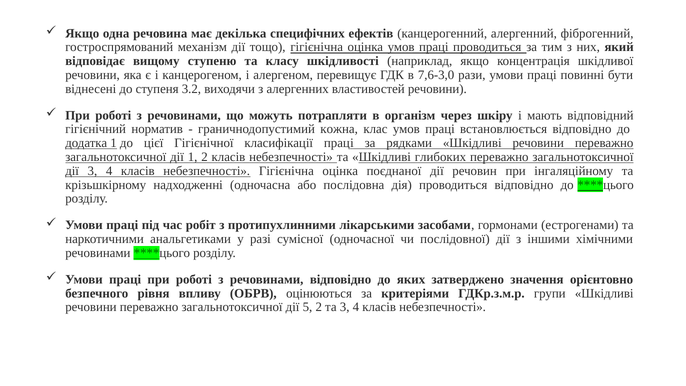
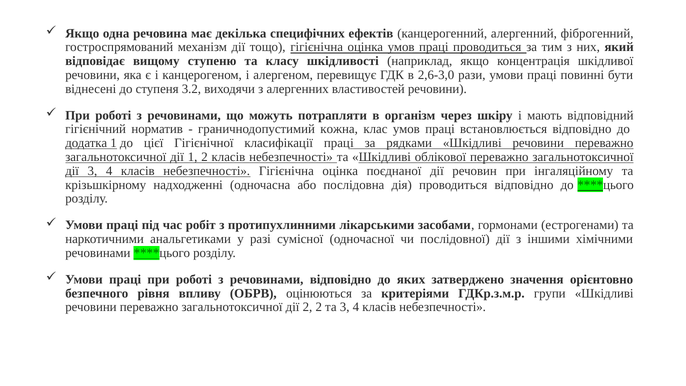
7,6-3,0: 7,6-3,0 -> 2,6-3,0
глибоких: глибоких -> облікової
дії 5: 5 -> 2
